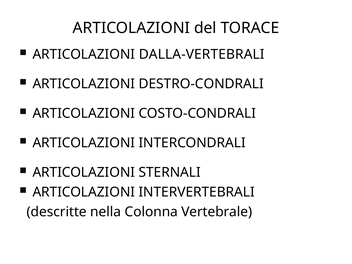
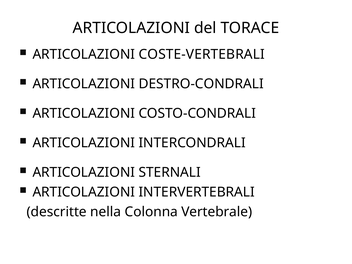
DALLA-VERTEBRALI: DALLA-VERTEBRALI -> COSTE-VERTEBRALI
